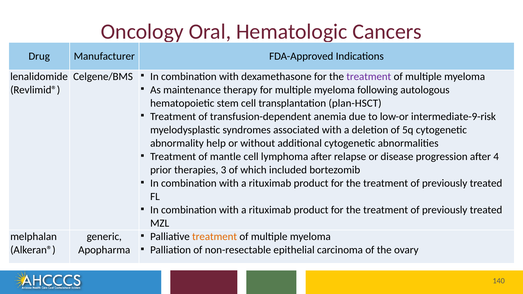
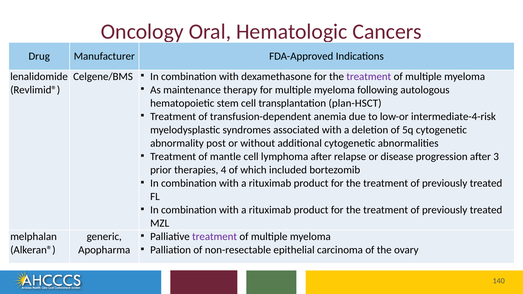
intermediate-9-risk: intermediate-9-risk -> intermediate-4-risk
help: help -> post
4: 4 -> 3
3: 3 -> 4
treatment at (215, 237) colour: orange -> purple
